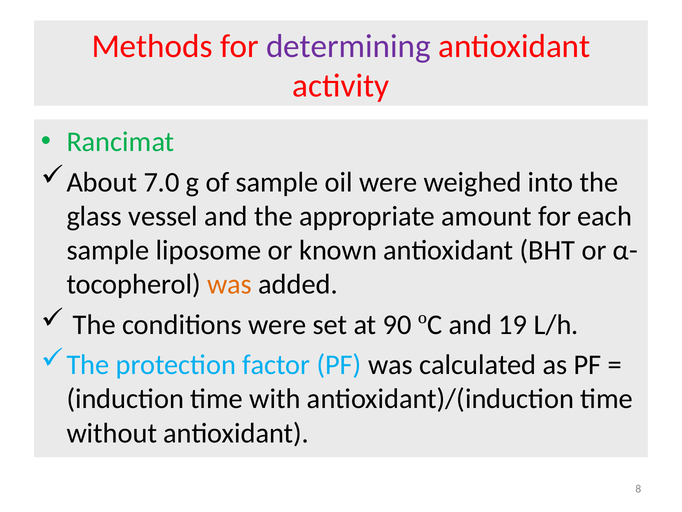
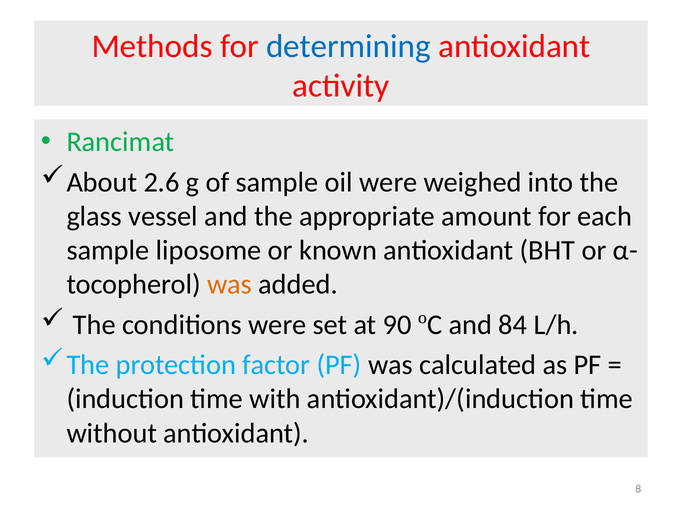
determining colour: purple -> blue
7.0: 7.0 -> 2.6
19: 19 -> 84
